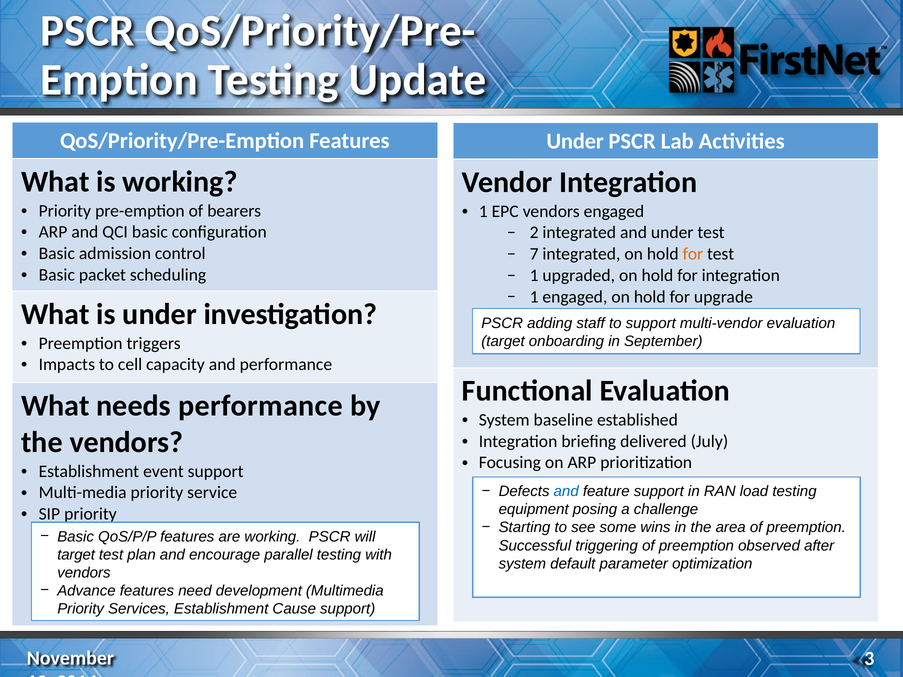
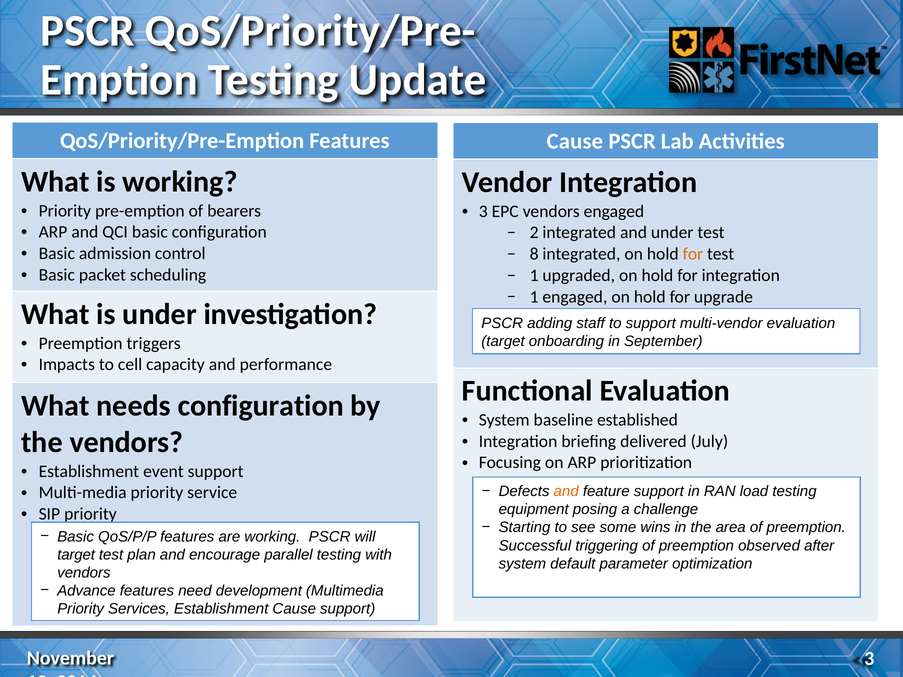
Under at (575, 141): Under -> Cause
1 at (483, 211): 1 -> 3
7: 7 -> 8
needs performance: performance -> configuration
and at (566, 492) colour: blue -> orange
